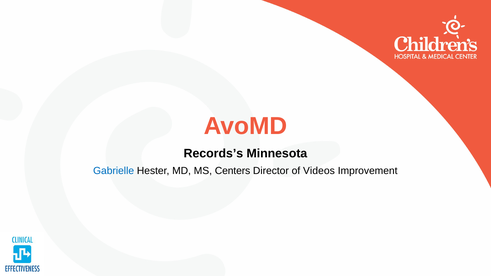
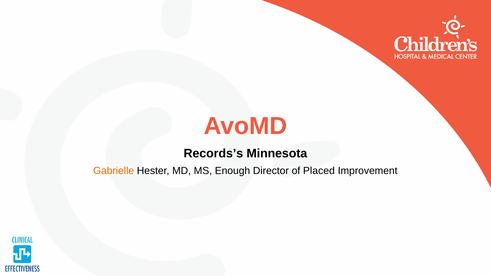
Gabrielle colour: blue -> orange
Centers: Centers -> Enough
Videos: Videos -> Placed
